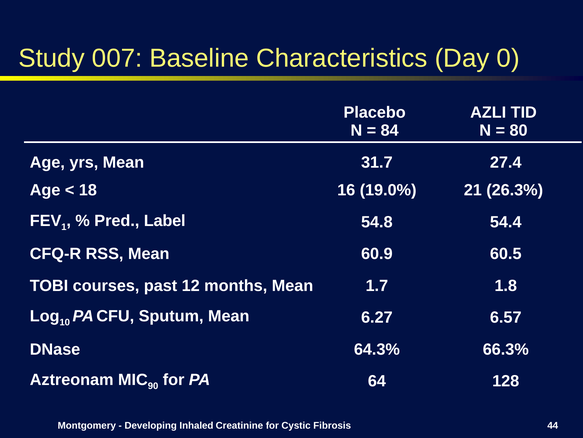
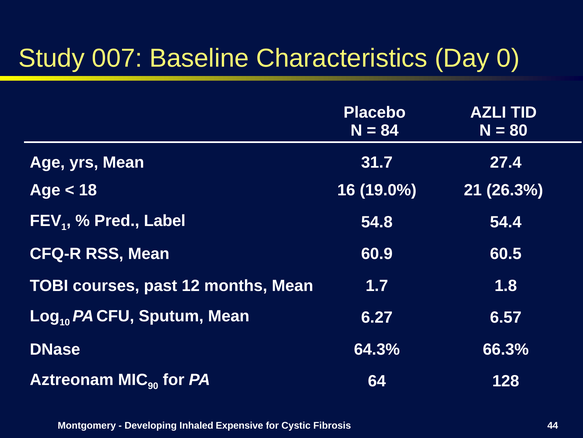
Creatinine: Creatinine -> Expensive
